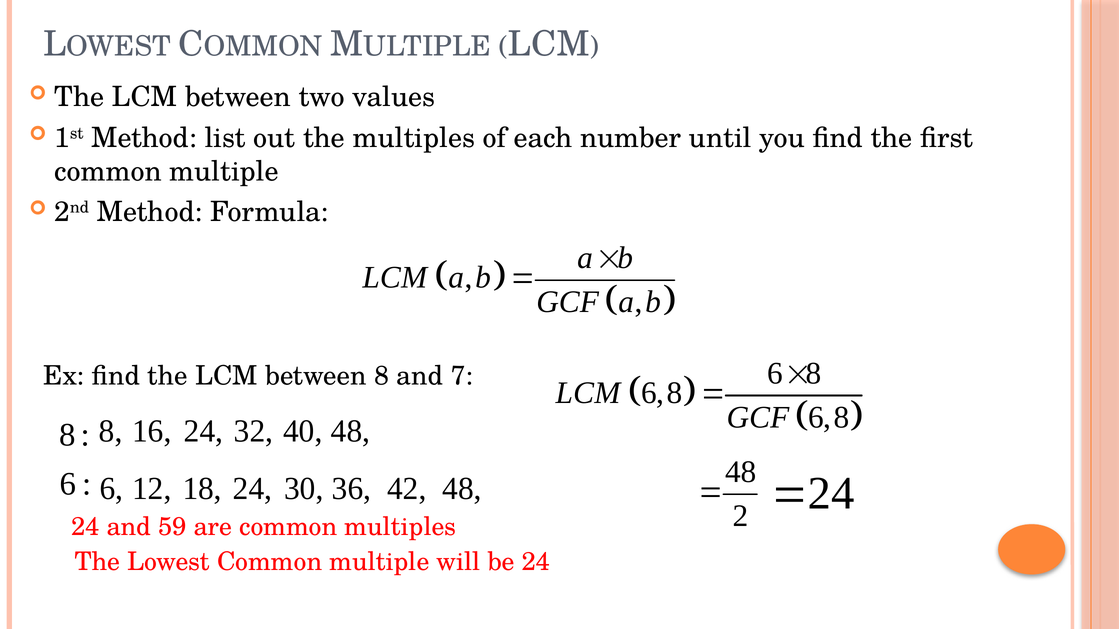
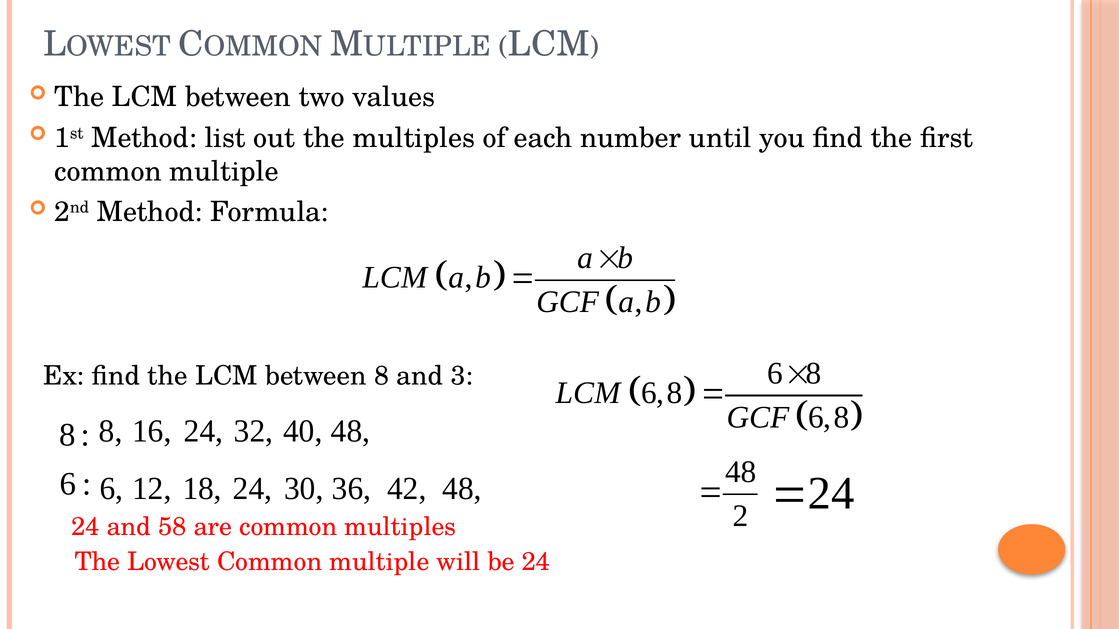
7: 7 -> 3
59: 59 -> 58
